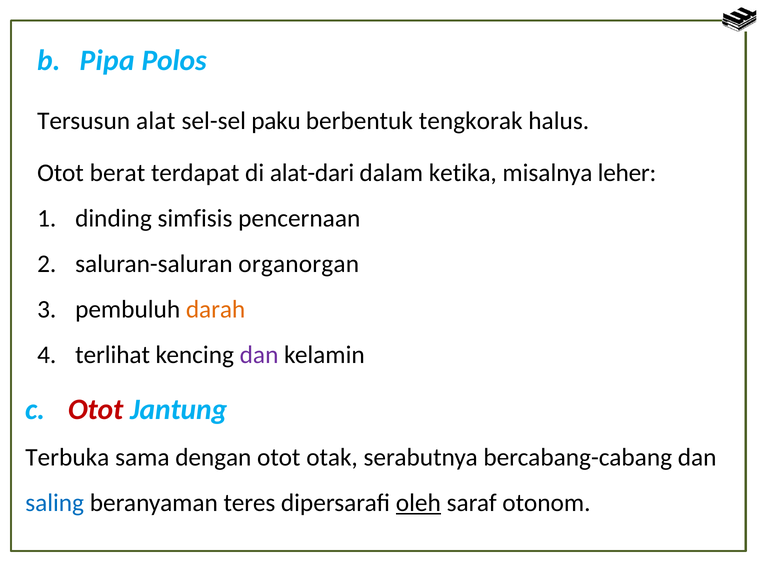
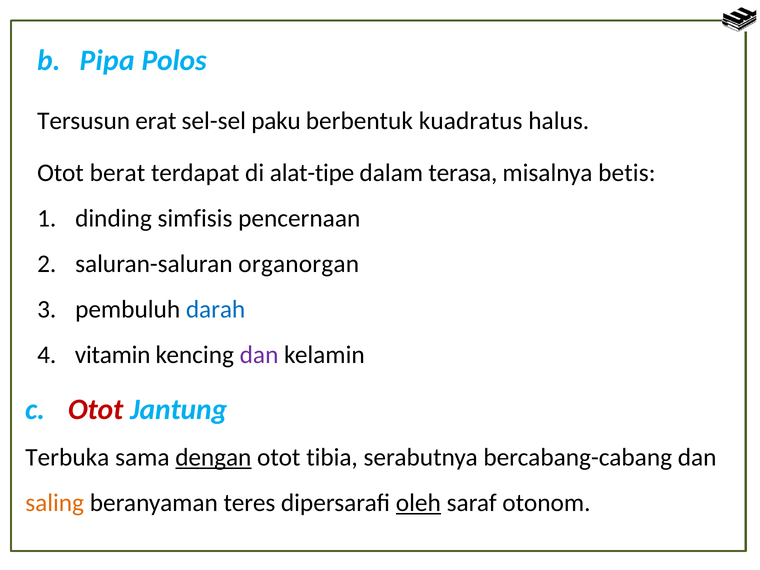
alat: alat -> erat
tengkorak: tengkorak -> kuadratus
alat-dari: alat-dari -> alat-tipe
ketika: ketika -> terasa
leher: leher -> betis
darah colour: orange -> blue
terlihat: terlihat -> vitamin
dengan underline: none -> present
otak: otak -> tibia
saling colour: blue -> orange
